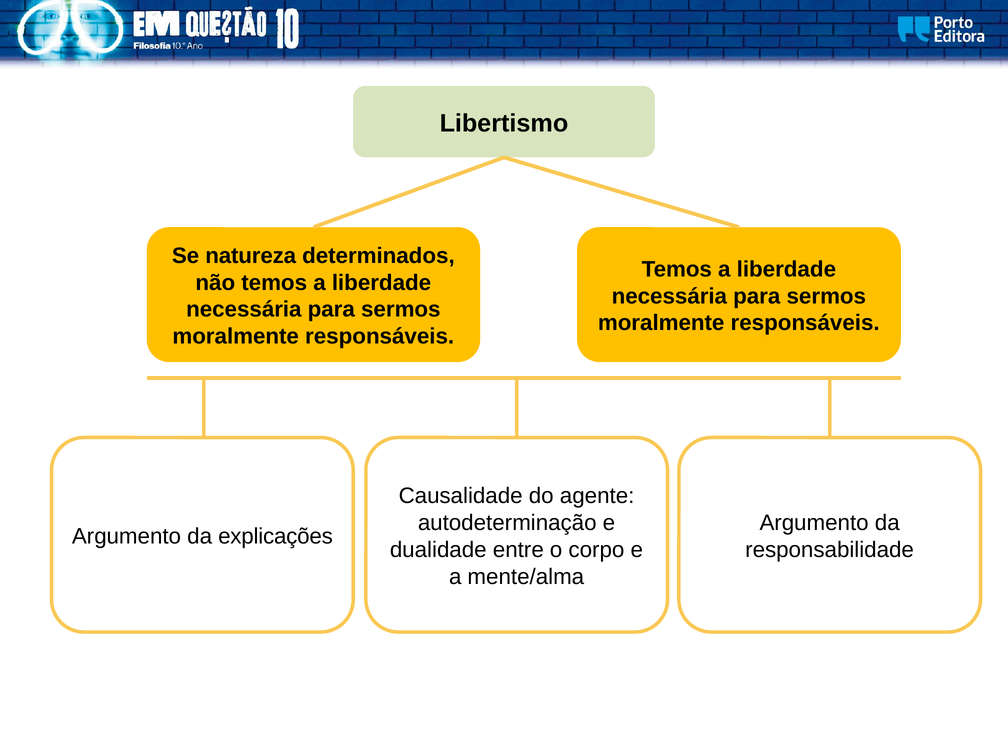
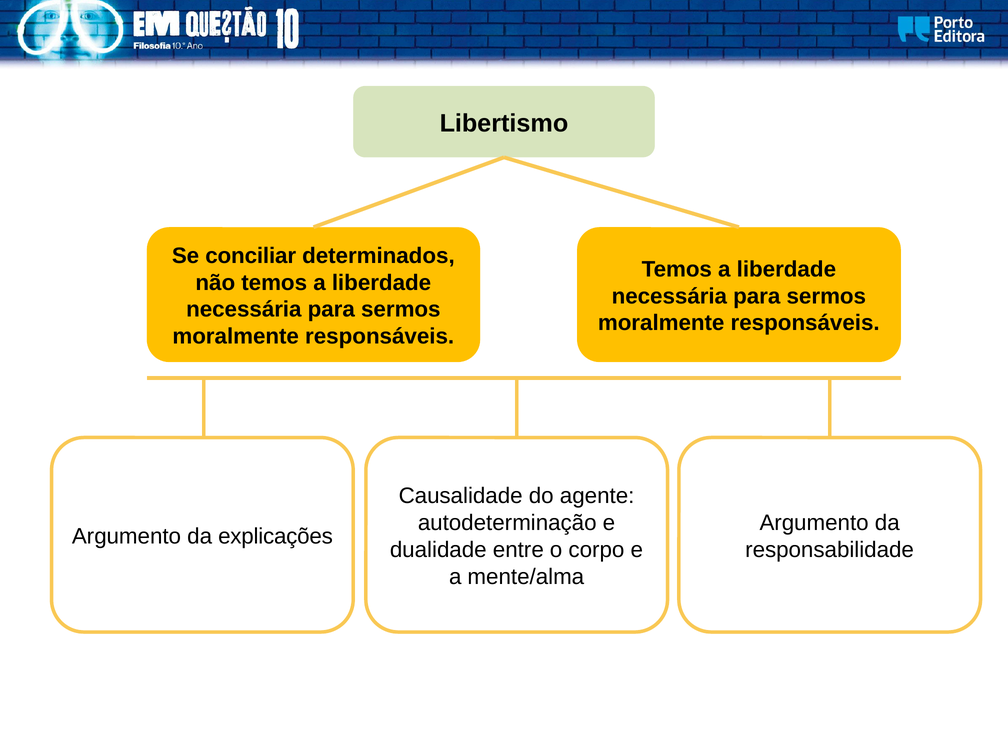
natureza: natureza -> conciliar
